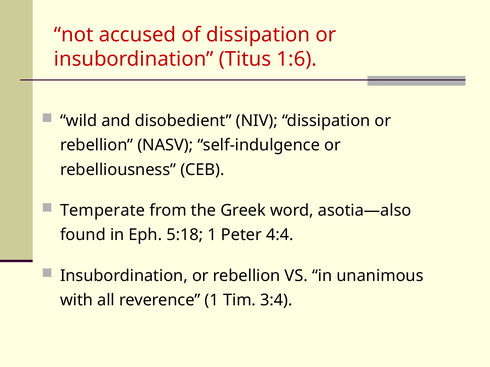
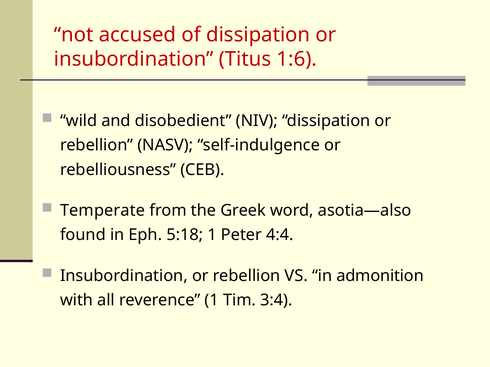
unanimous: unanimous -> admonition
